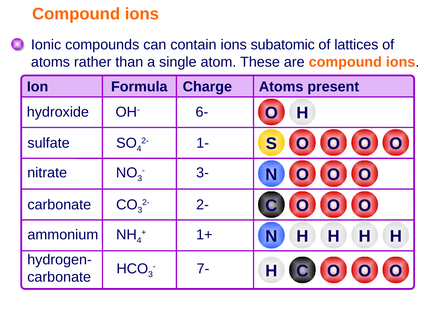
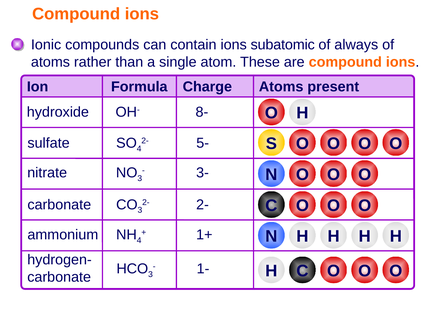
lattices: lattices -> always
6-: 6- -> 8-
1-: 1- -> 5-
7-: 7- -> 1-
